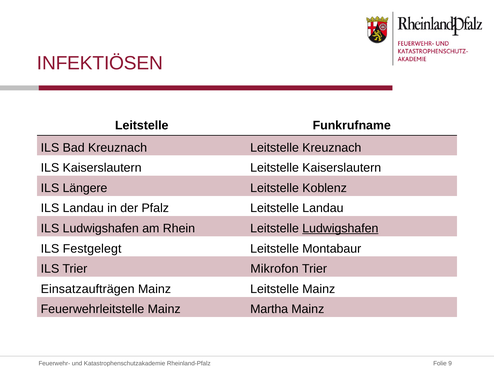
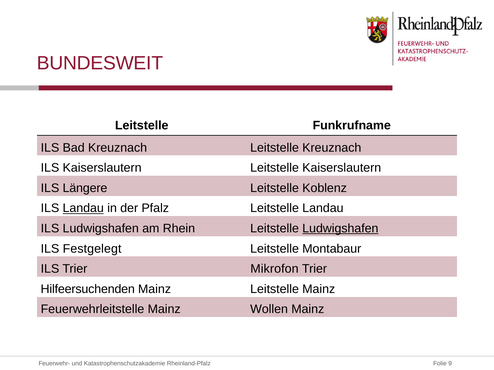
INFEKTIÖSEN: INFEKTIÖSEN -> BUNDESWEIT
Landau at (83, 209) underline: none -> present
Einsatzaufträgen: Einsatzaufträgen -> Hilfeersuchenden
Martha: Martha -> Wollen
